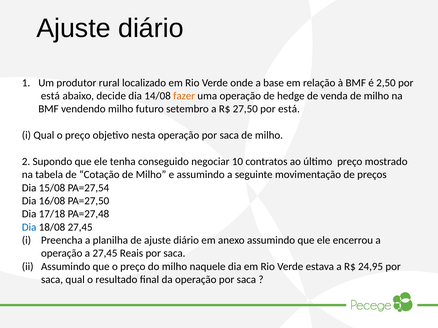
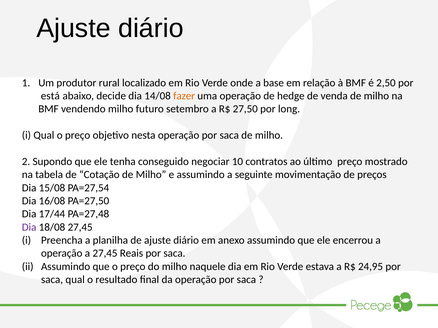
27,50 por está: está -> long
17/18: 17/18 -> 17/44
Dia at (29, 227) colour: blue -> purple
